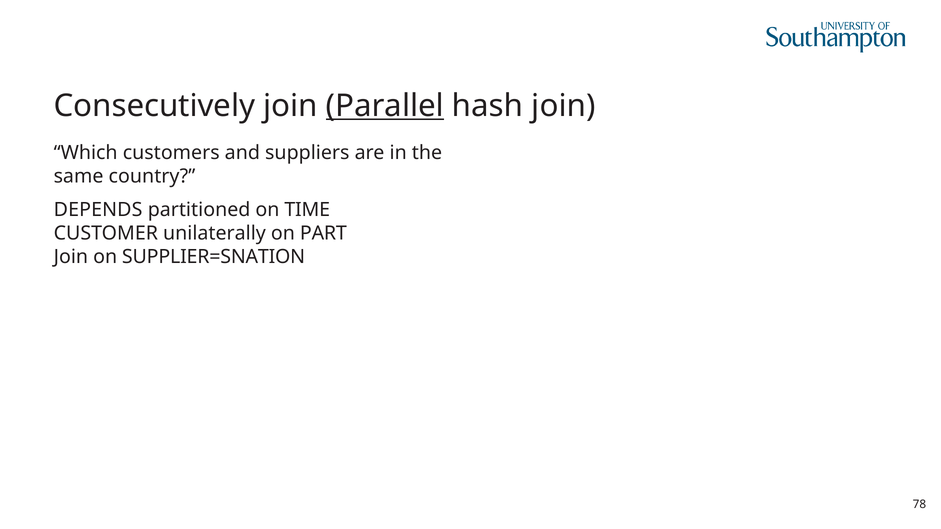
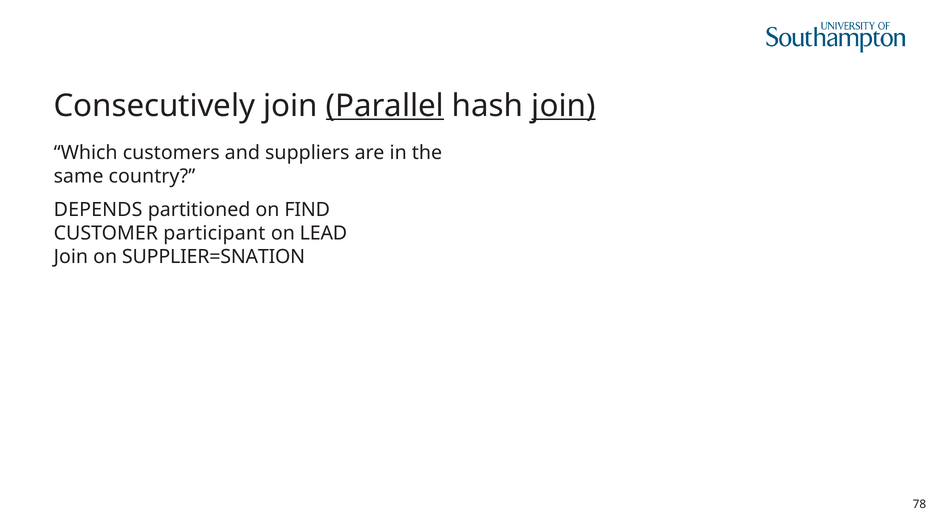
join at (564, 106) underline: none -> present
TIME: TIME -> FIND
unilaterally: unilaterally -> participant
PART: PART -> LEAD
